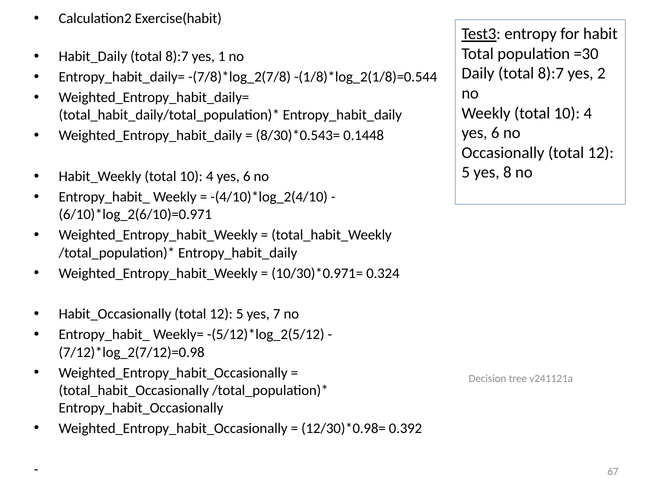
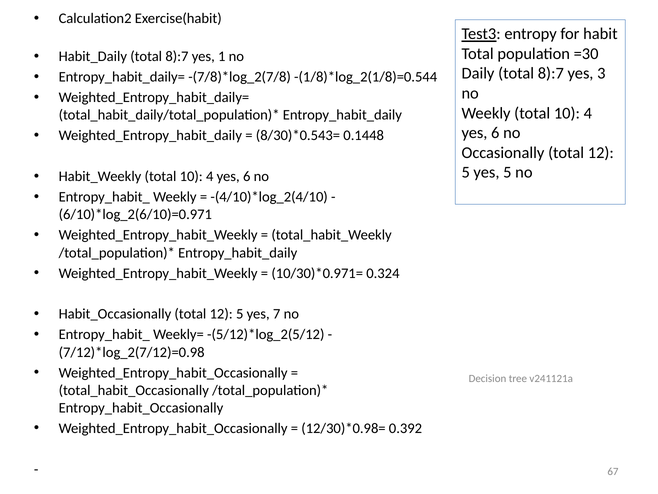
2: 2 -> 3
yes 8: 8 -> 5
